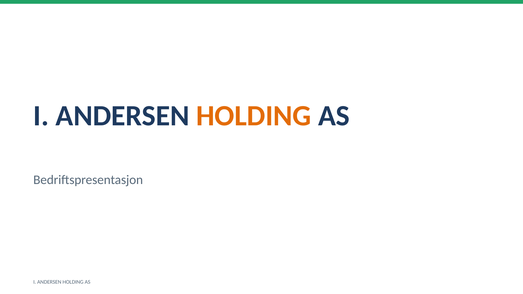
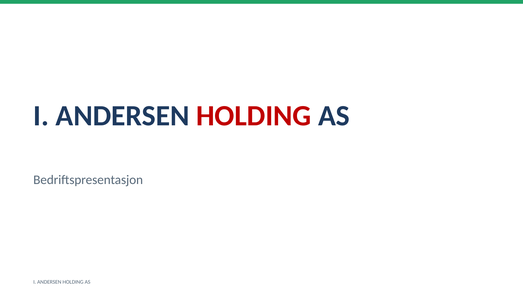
HOLDING at (254, 116) colour: orange -> red
